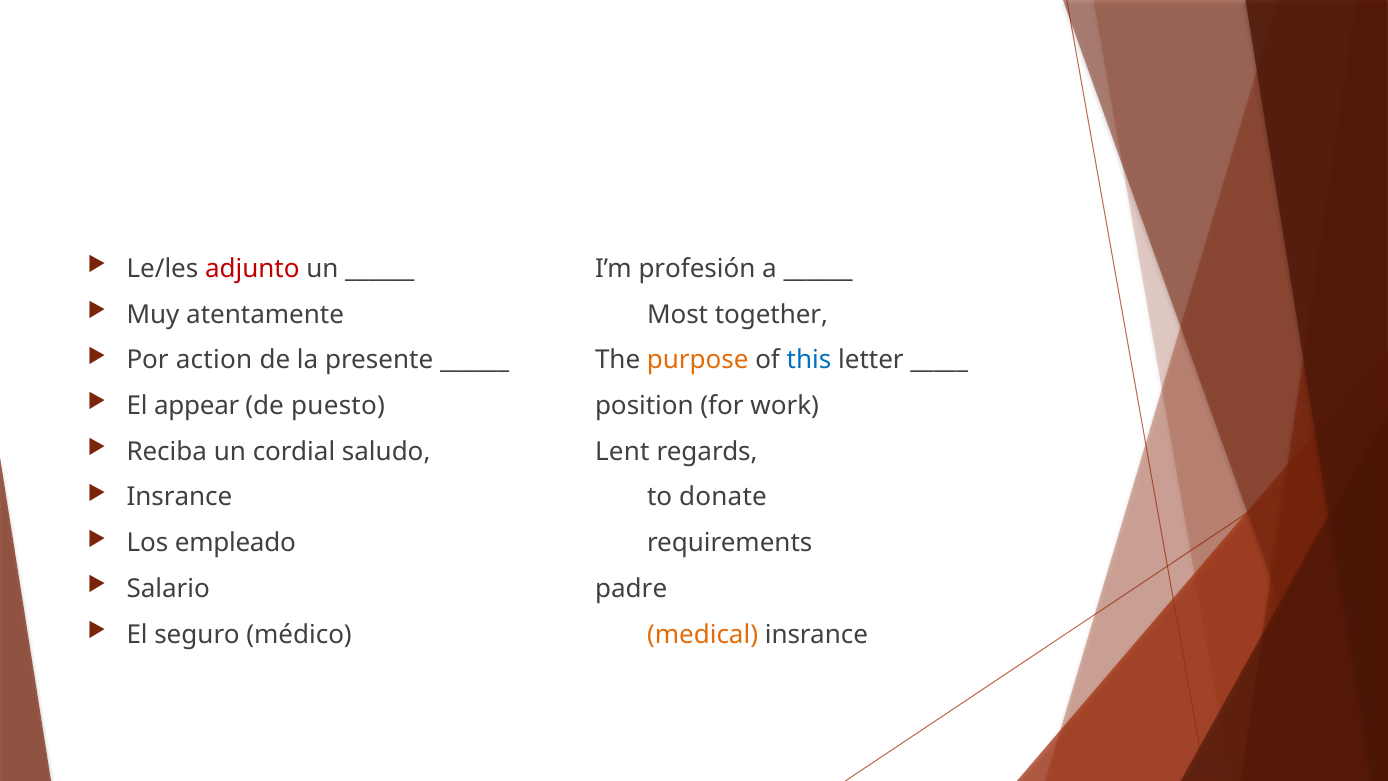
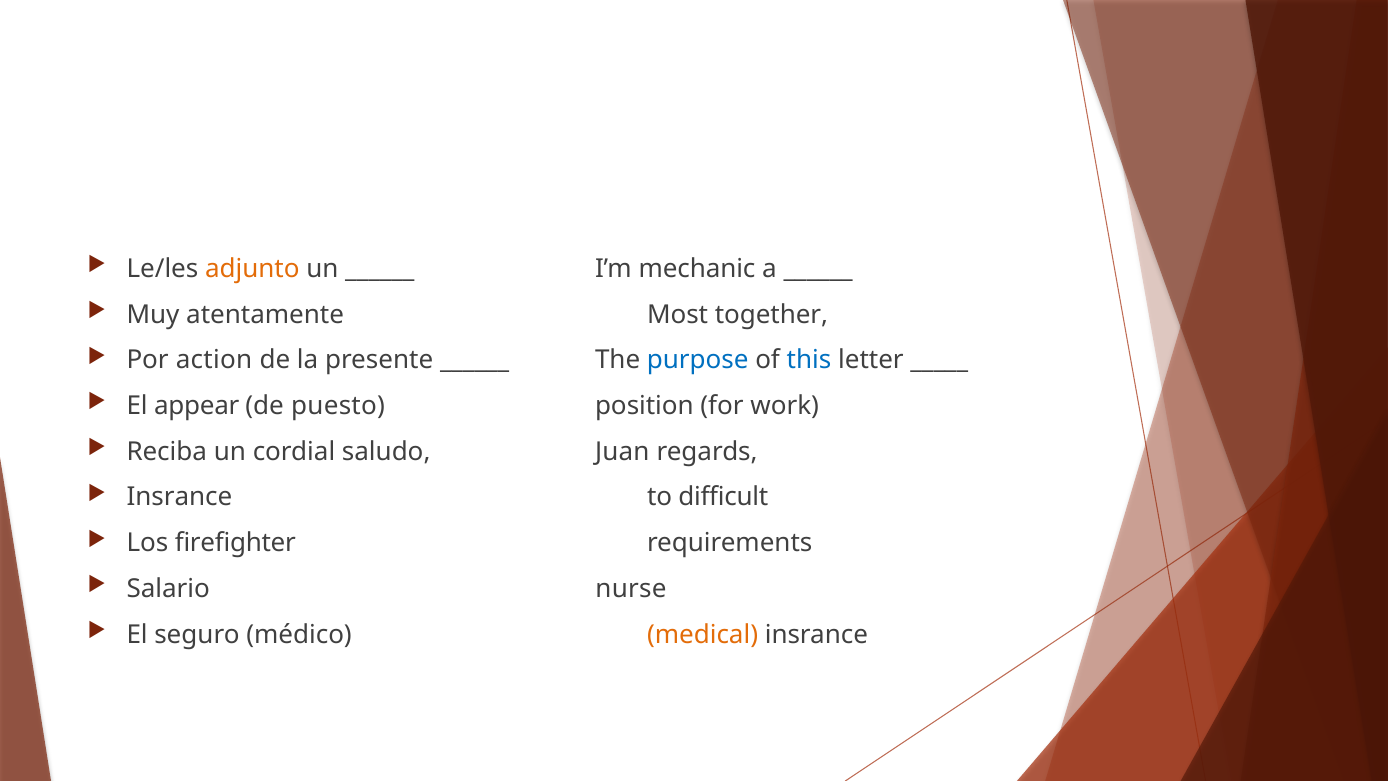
adjunto colour: red -> orange
profesión: profesión -> mechanic
purpose colour: orange -> blue
Lent: Lent -> Juan
donate: donate -> difficult
empleado: empleado -> firefighter
padre: padre -> nurse
